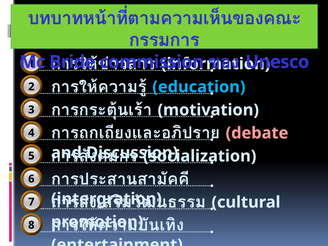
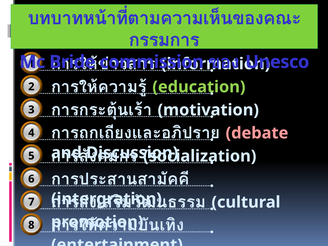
education colour: light blue -> light green
